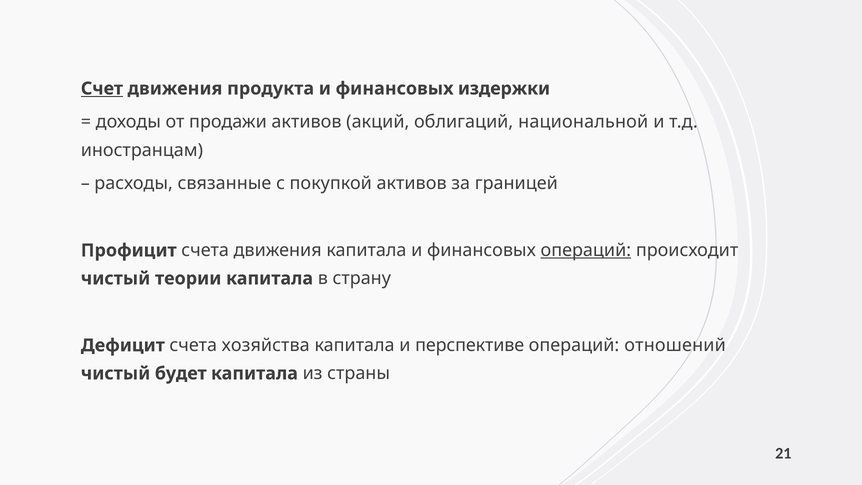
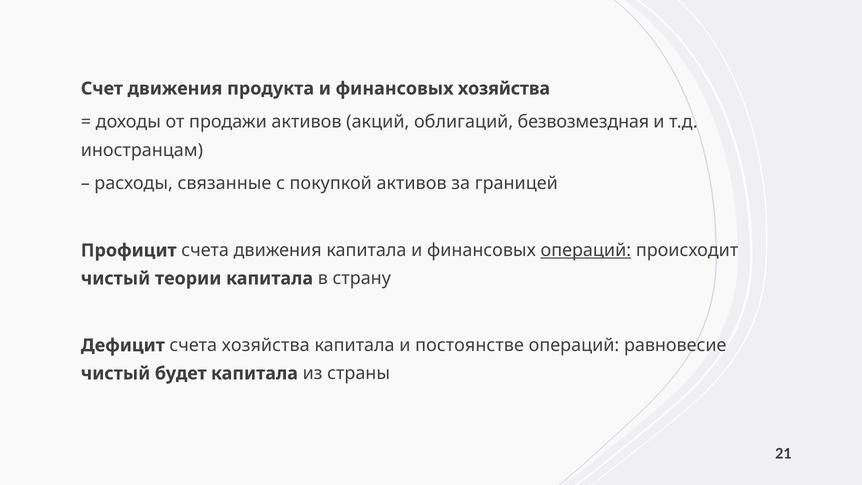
Счет underline: present -> none
финансовых издержки: издержки -> хозяйства
национальной: национальной -> безвозмездная
перспективе: перспективе -> постоянстве
отношений: отношений -> равновесие
